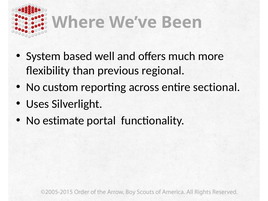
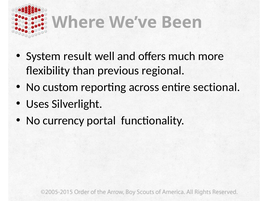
based: based -> result
estimate: estimate -> currency
